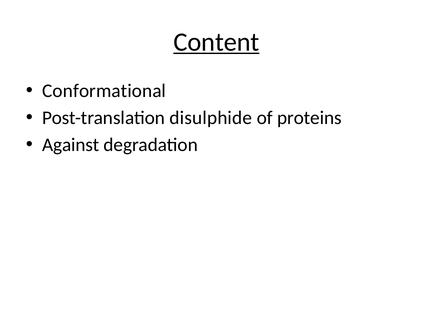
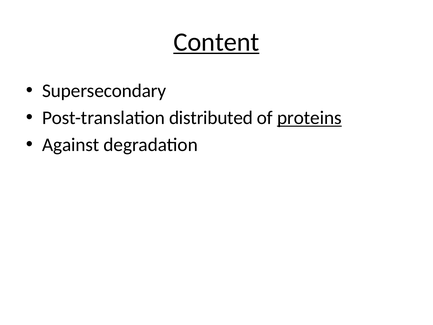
Conformational: Conformational -> Supersecondary
disulphide: disulphide -> distributed
proteins underline: none -> present
